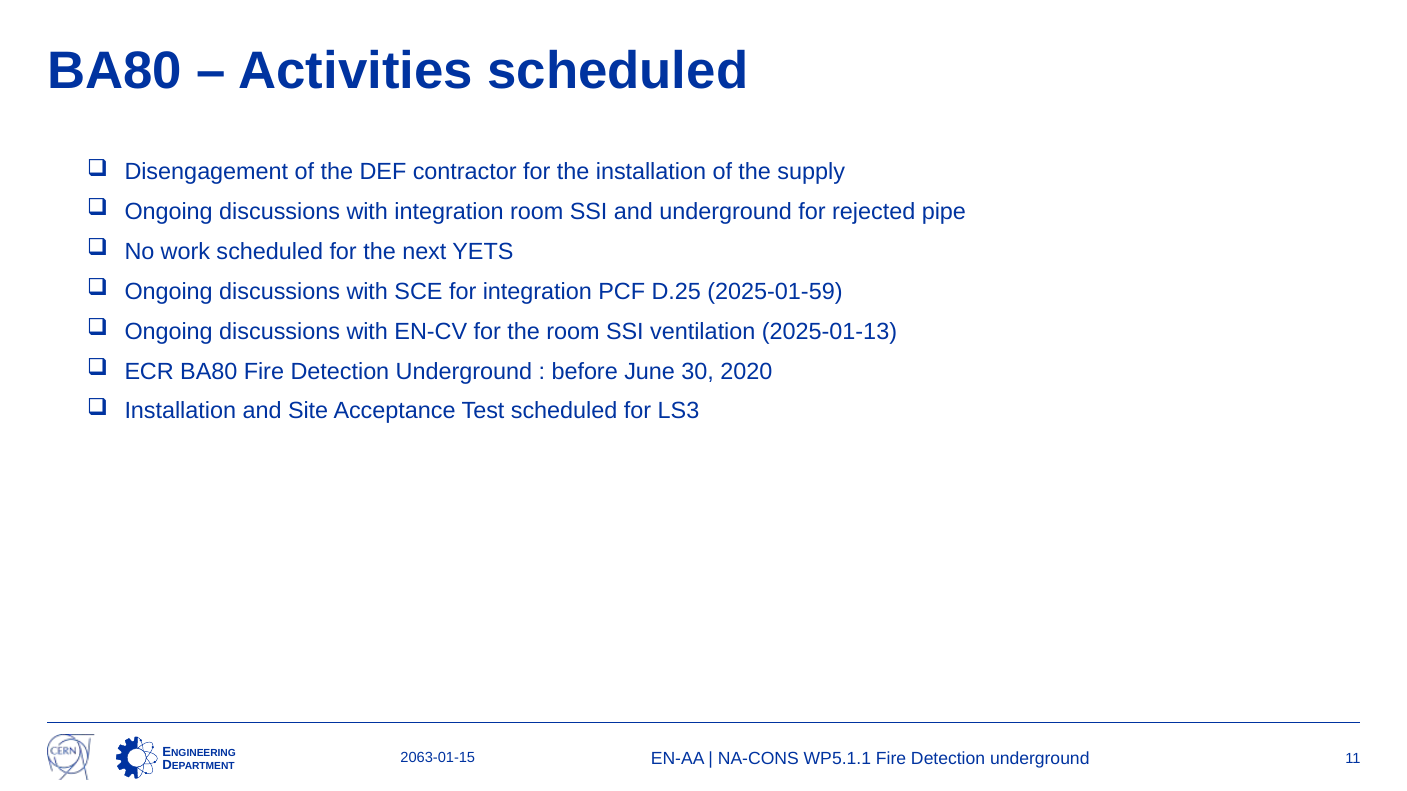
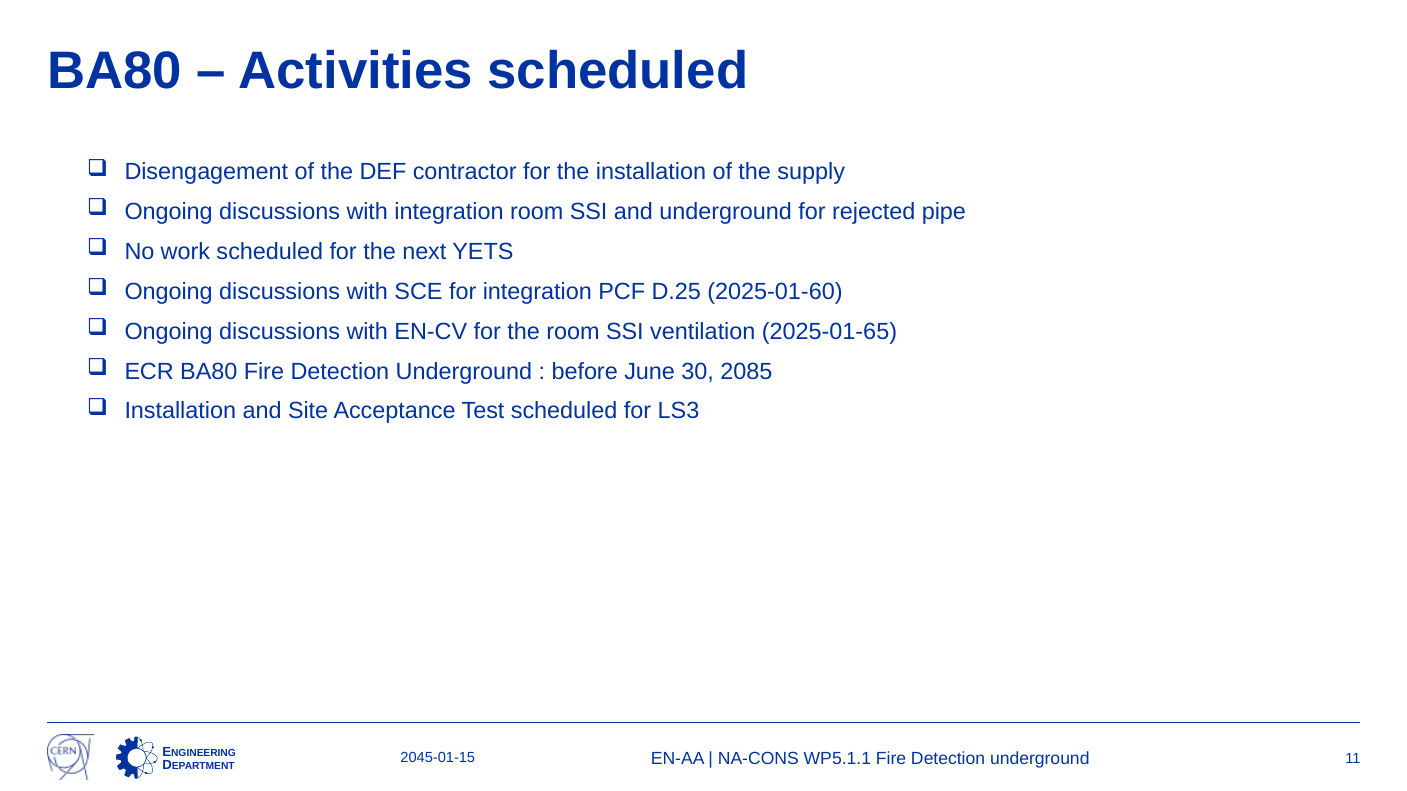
2025-01-59: 2025-01-59 -> 2025-01-60
2025-01-13: 2025-01-13 -> 2025-01-65
2020: 2020 -> 2085
2063-01-15: 2063-01-15 -> 2045-01-15
